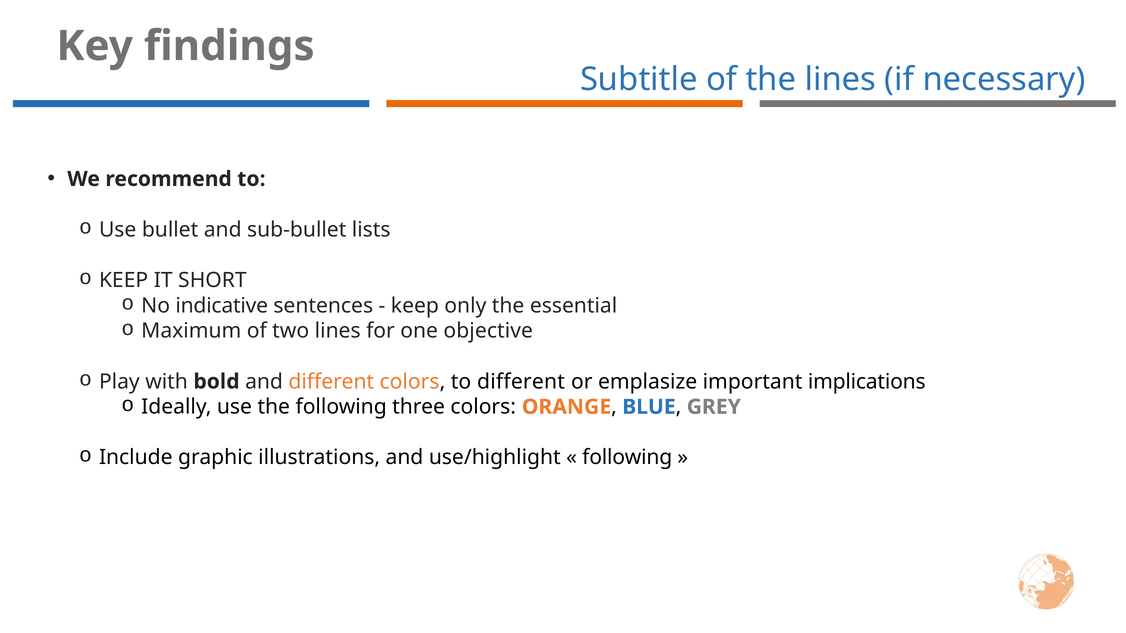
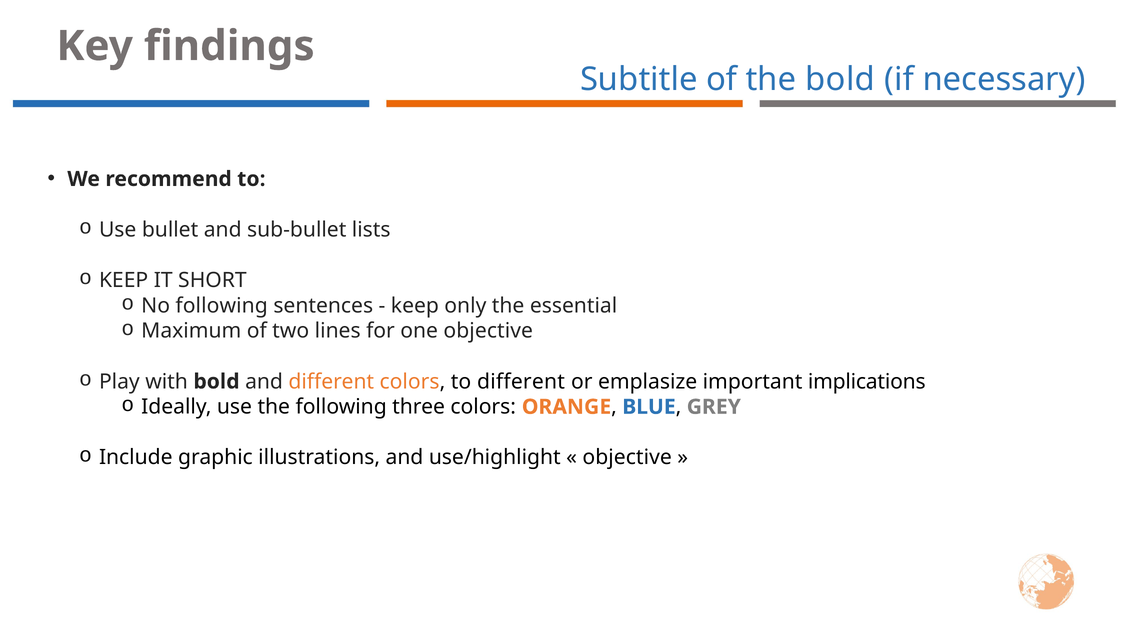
the lines: lines -> bold
No indicative: indicative -> following
following at (627, 458): following -> objective
